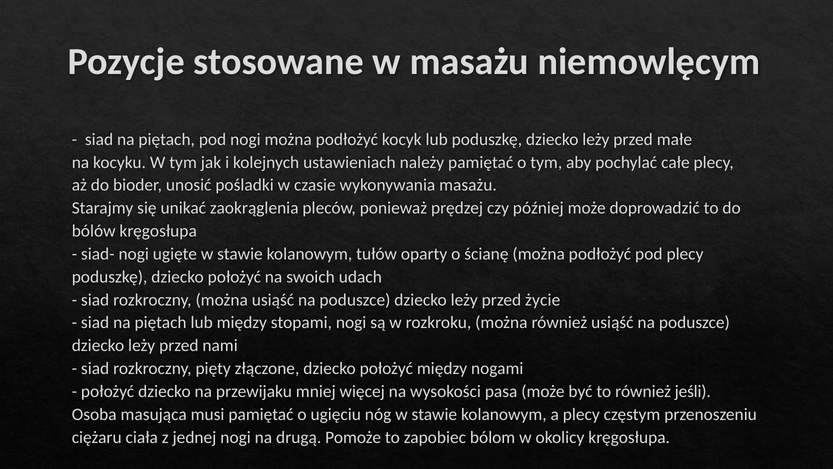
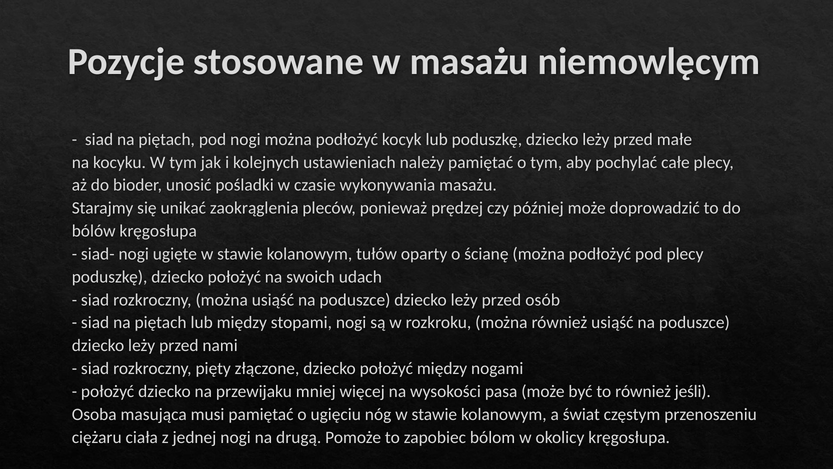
życie: życie -> osób
a plecy: plecy -> świat
